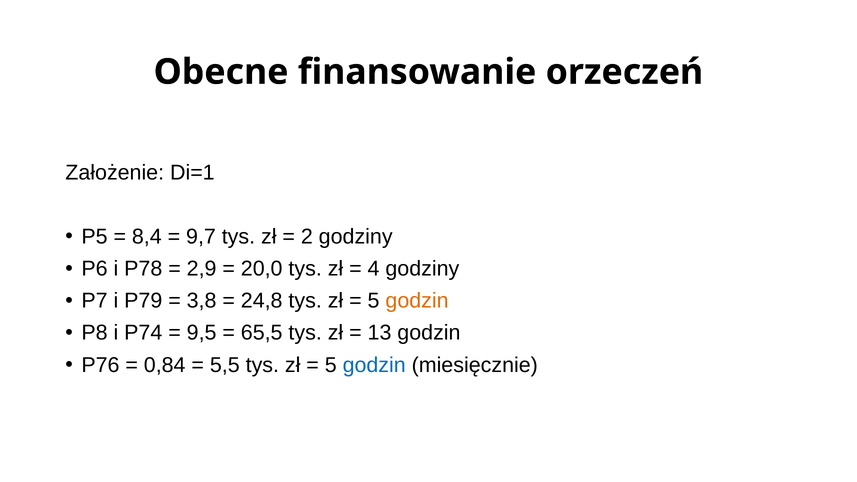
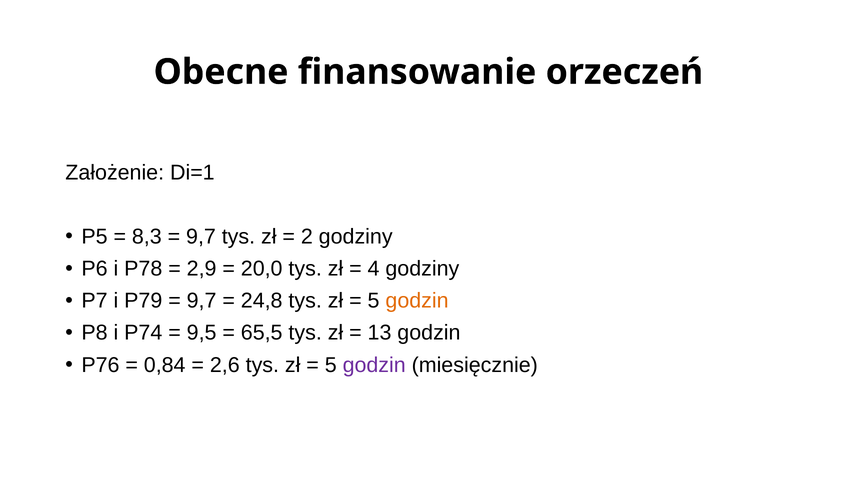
8,4: 8,4 -> 8,3
3,8 at (202, 301): 3,8 -> 9,7
5,5: 5,5 -> 2,6
godzin at (374, 365) colour: blue -> purple
